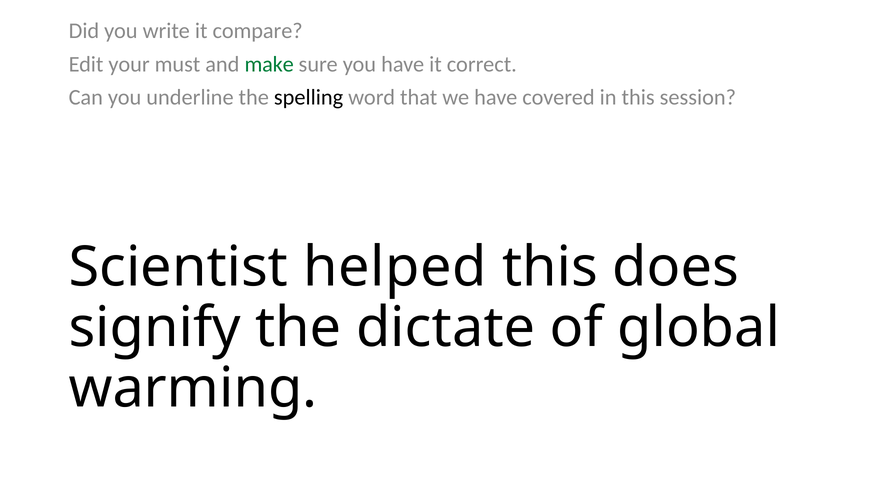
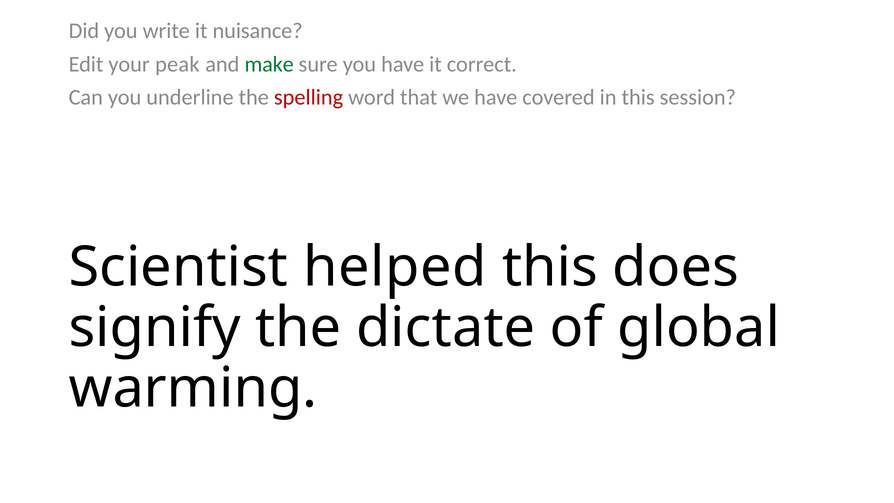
compare: compare -> nuisance
must: must -> peak
spelling colour: black -> red
